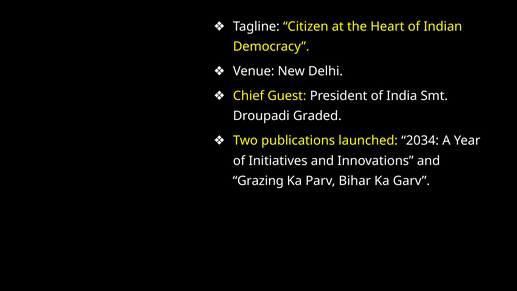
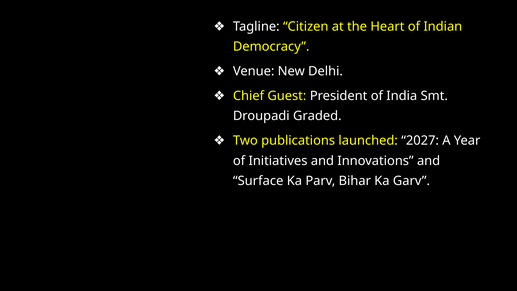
2034: 2034 -> 2027
Grazing: Grazing -> Surface
